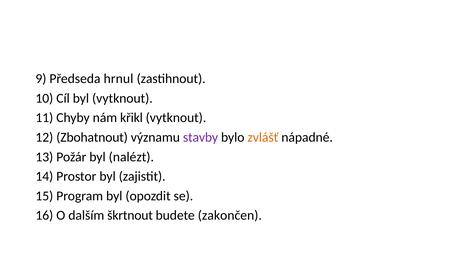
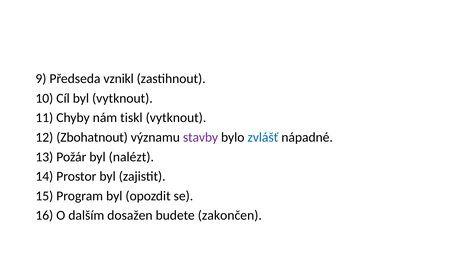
hrnul: hrnul -> vznikl
křikl: křikl -> tiskl
zvlášť colour: orange -> blue
škrtnout: škrtnout -> dosažen
